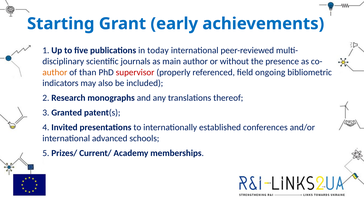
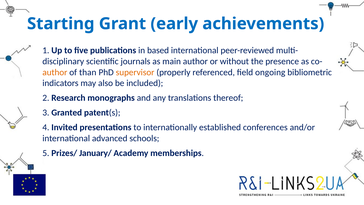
today: today -> based
supervisor colour: red -> orange
Current/: Current/ -> January/
